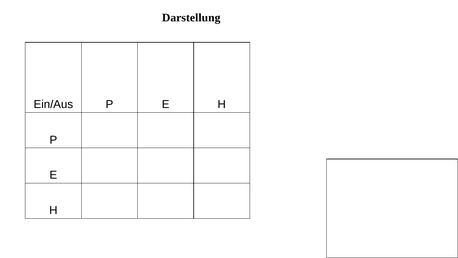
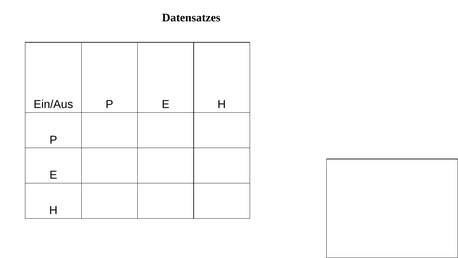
Darstellung: Darstellung -> Datensatzes
